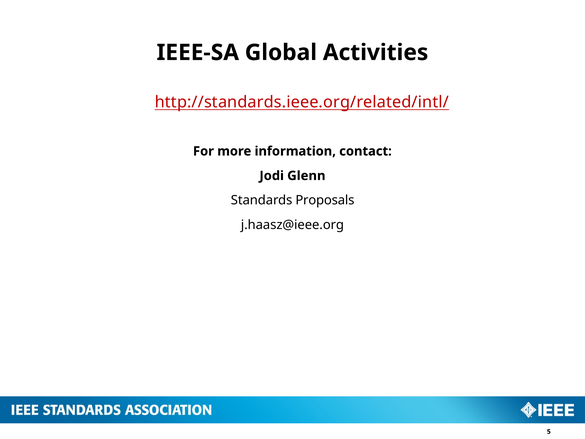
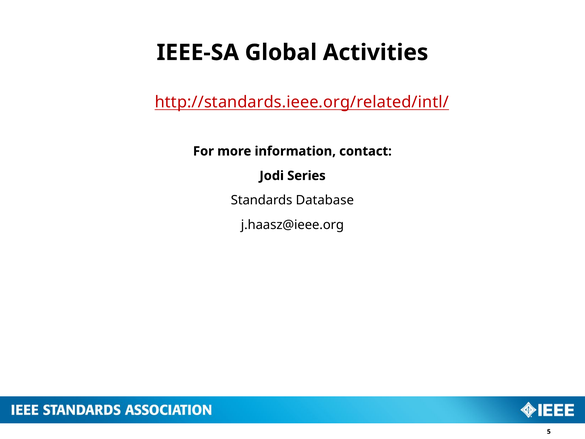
Glenn: Glenn -> Series
Proposals: Proposals -> Database
